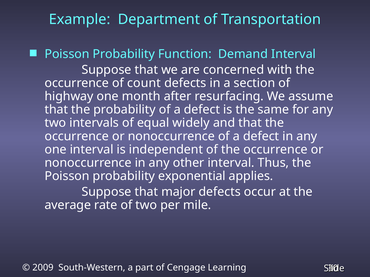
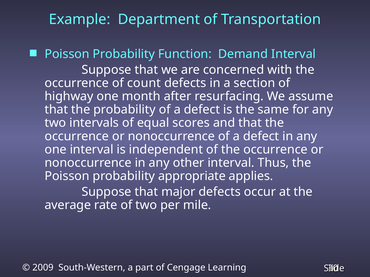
widely: widely -> scores
exponential: exponential -> appropriate
